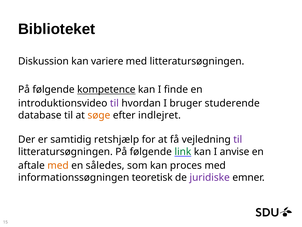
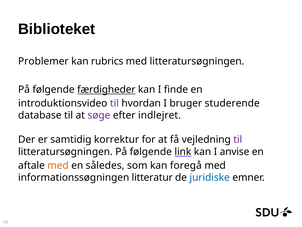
Diskussion: Diskussion -> Problemer
variere: variere -> rubrics
kompetence: kompetence -> færdigheder
søge colour: orange -> purple
retshjælp: retshjælp -> korrektur
link colour: green -> black
proces: proces -> foregå
teoretisk: teoretisk -> litteratur
juridiske colour: purple -> blue
